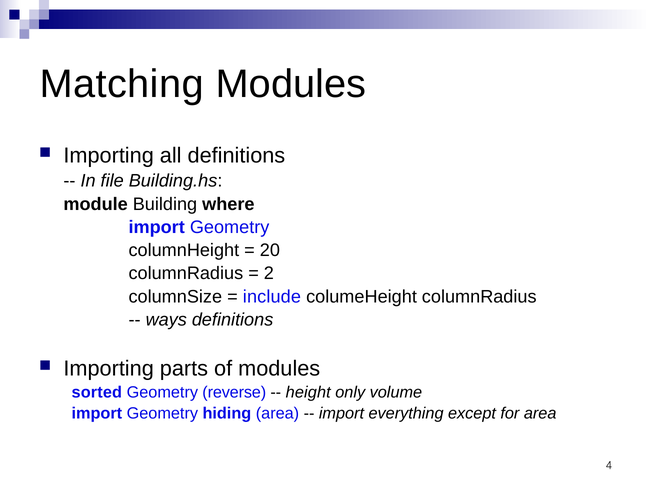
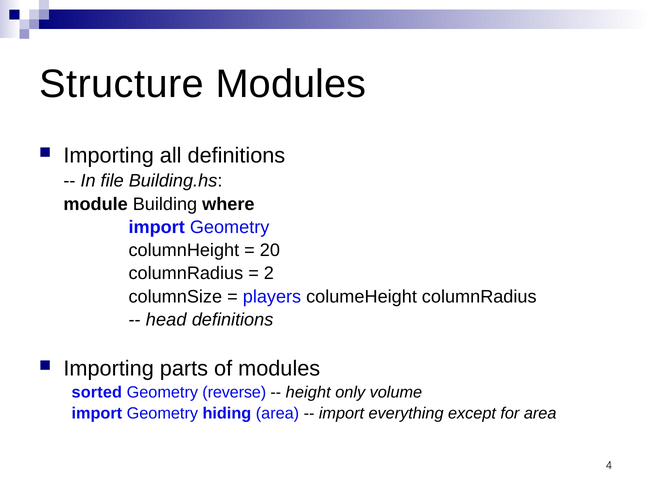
Matching: Matching -> Structure
include: include -> players
ways: ways -> head
